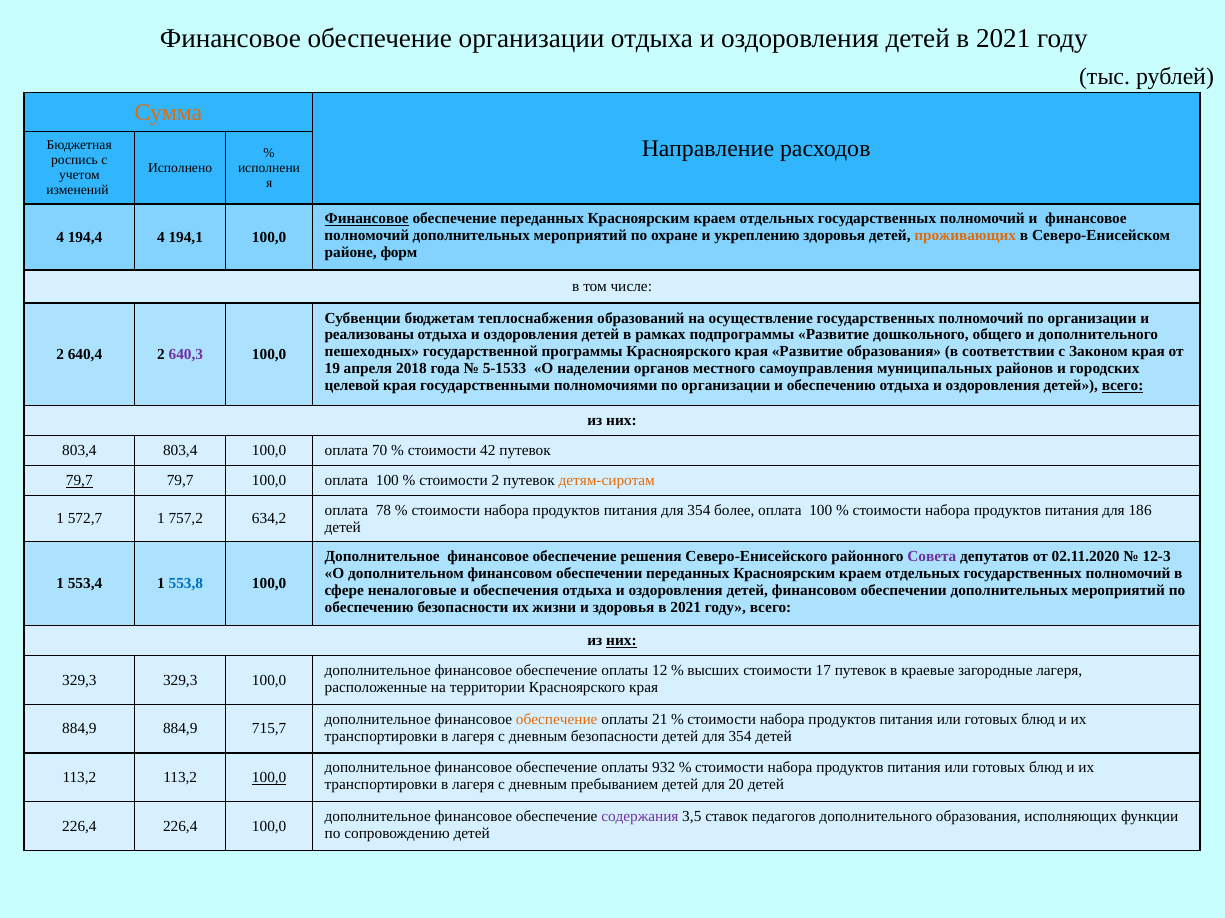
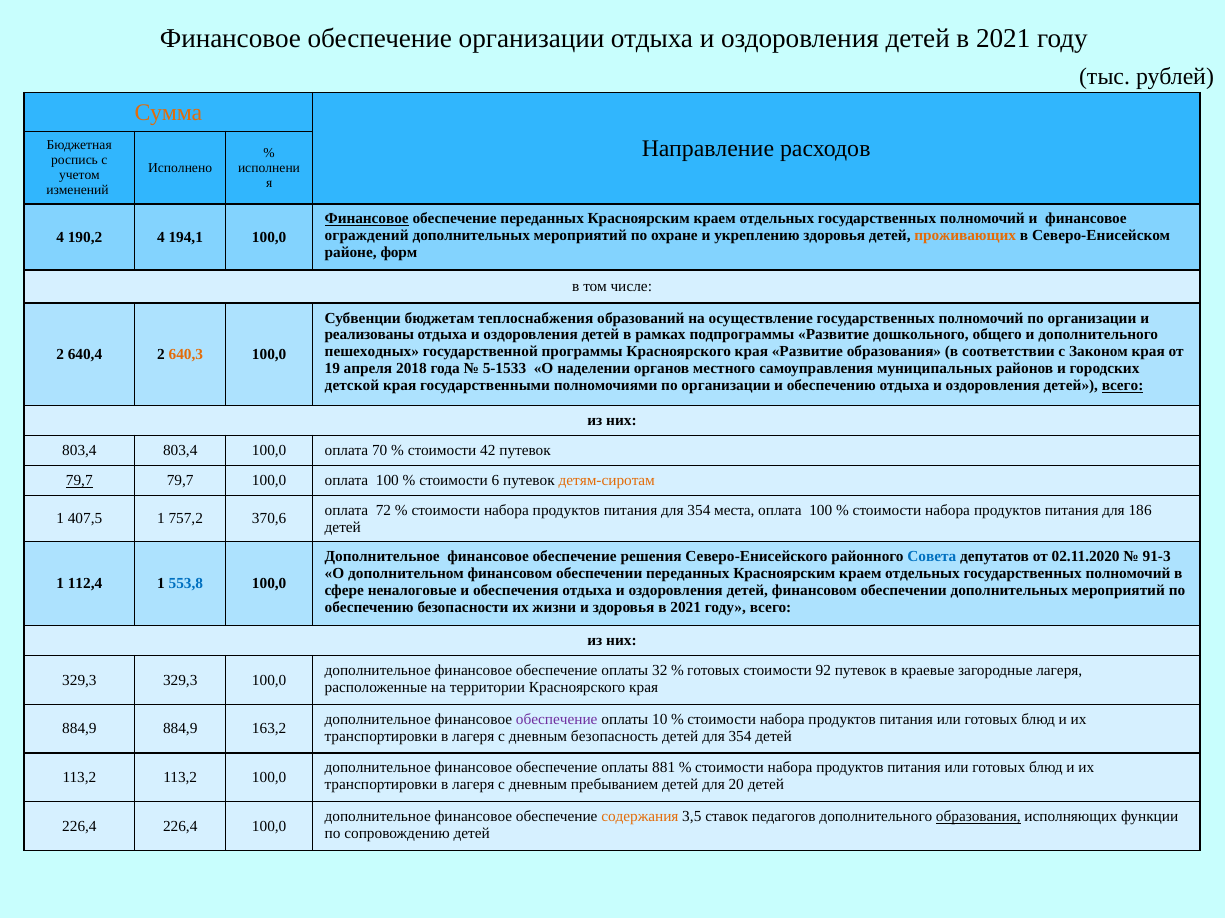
полномочий at (367, 236): полномочий -> ограждений
194,4: 194,4 -> 190,2
640,3 colour: purple -> orange
целевой: целевой -> детской
стоимости 2: 2 -> 6
78: 78 -> 72
более: более -> места
572,7: 572,7 -> 407,5
634,2: 634,2 -> 370,6
Совета colour: purple -> blue
12-3: 12-3 -> 91-3
553,4: 553,4 -> 112,4
них at (621, 641) underline: present -> none
12: 12 -> 32
высших at (713, 671): высших -> готовых
17: 17 -> 92
обеспечение at (557, 720) colour: orange -> purple
21: 21 -> 10
715,7: 715,7 -> 163,2
дневным безопасности: безопасности -> безопасность
932: 932 -> 881
100,0 at (269, 778) underline: present -> none
содержания colour: purple -> orange
образования at (978, 817) underline: none -> present
